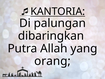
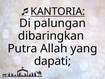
orang: orang -> dapati
